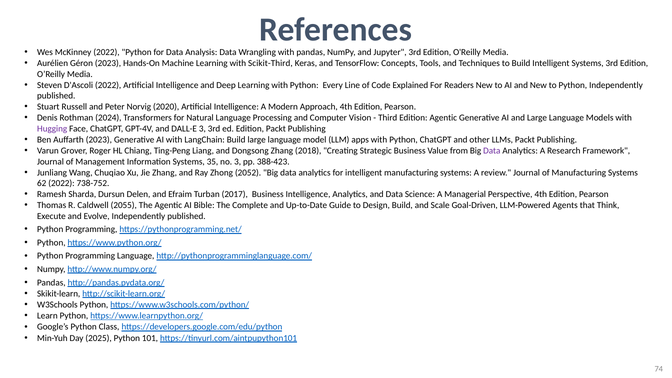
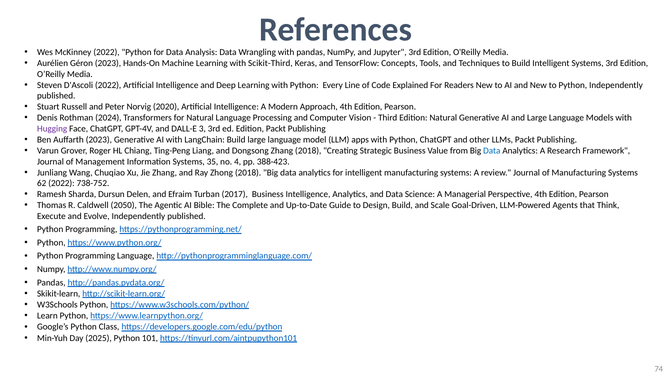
Edition Agentic: Agentic -> Natural
Data at (492, 151) colour: purple -> blue
no 3: 3 -> 4
Zhong 2052: 2052 -> 2018
2055: 2055 -> 2050
